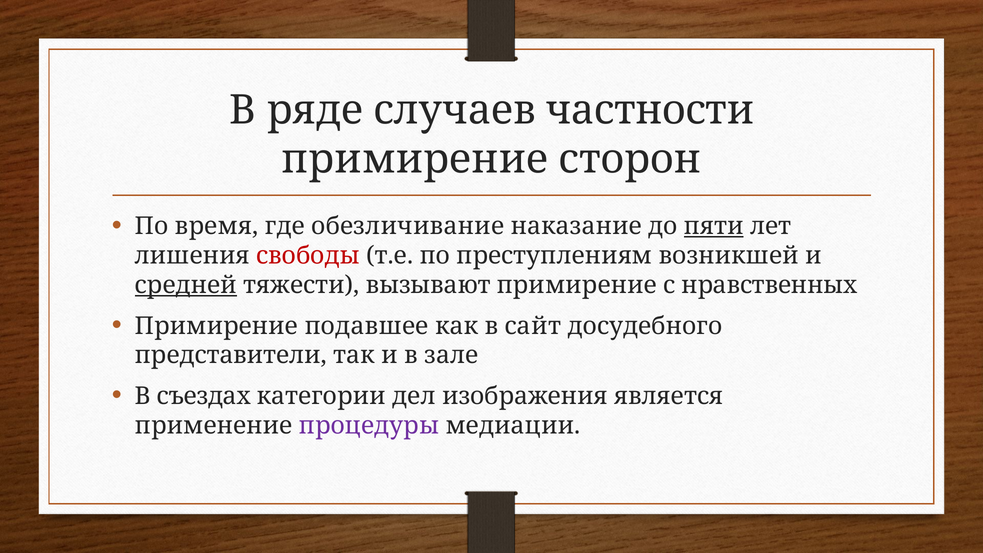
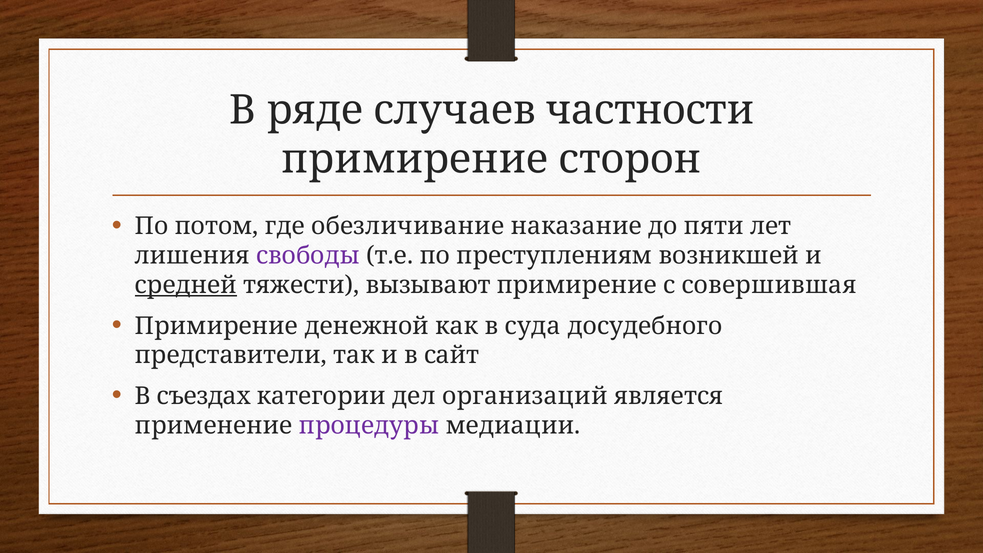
время: время -> потом
пяти underline: present -> none
свободы colour: red -> purple
нравственных: нравственных -> совершившая
подавшее: подавшее -> денежной
сайт: сайт -> суда
зале: зале -> сайт
изображения: изображения -> организаций
